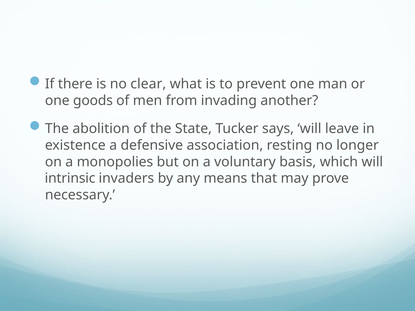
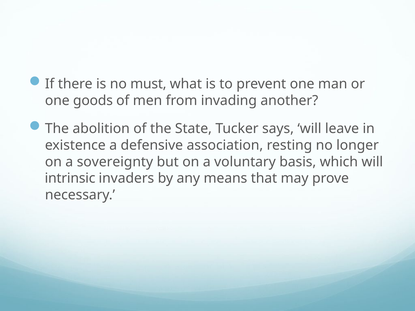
clear: clear -> must
monopolies: monopolies -> sovereignty
